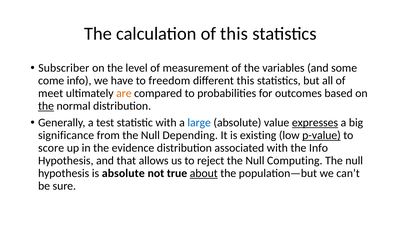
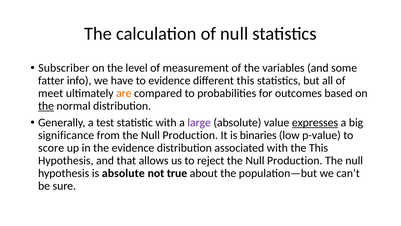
of this: this -> null
come: come -> fatter
to freedom: freedom -> evidence
large colour: blue -> purple
from the Null Depending: Depending -> Production
existing: existing -> binaries
p-value underline: present -> none
the Info: Info -> This
reject the Null Computing: Computing -> Production
about underline: present -> none
